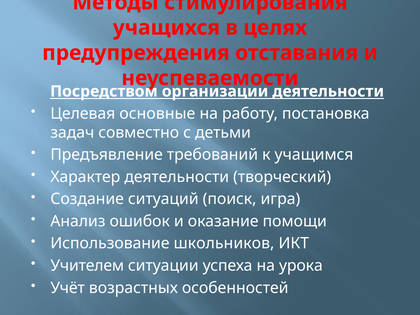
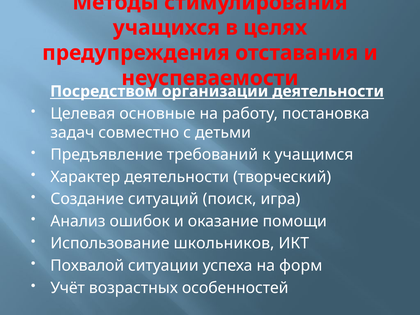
Учителем: Учителем -> Похвалой
урока: урока -> форм
